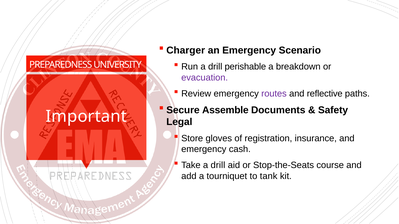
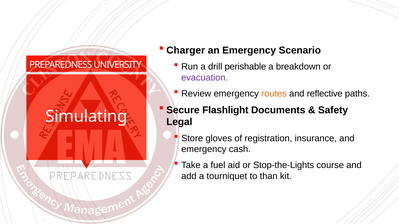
routes colour: purple -> orange
Assemble: Assemble -> Flashlight
Important: Important -> Simulating
Take a drill: drill -> fuel
Stop-the-Seats: Stop-the-Seats -> Stop-the-Lights
tank: tank -> than
